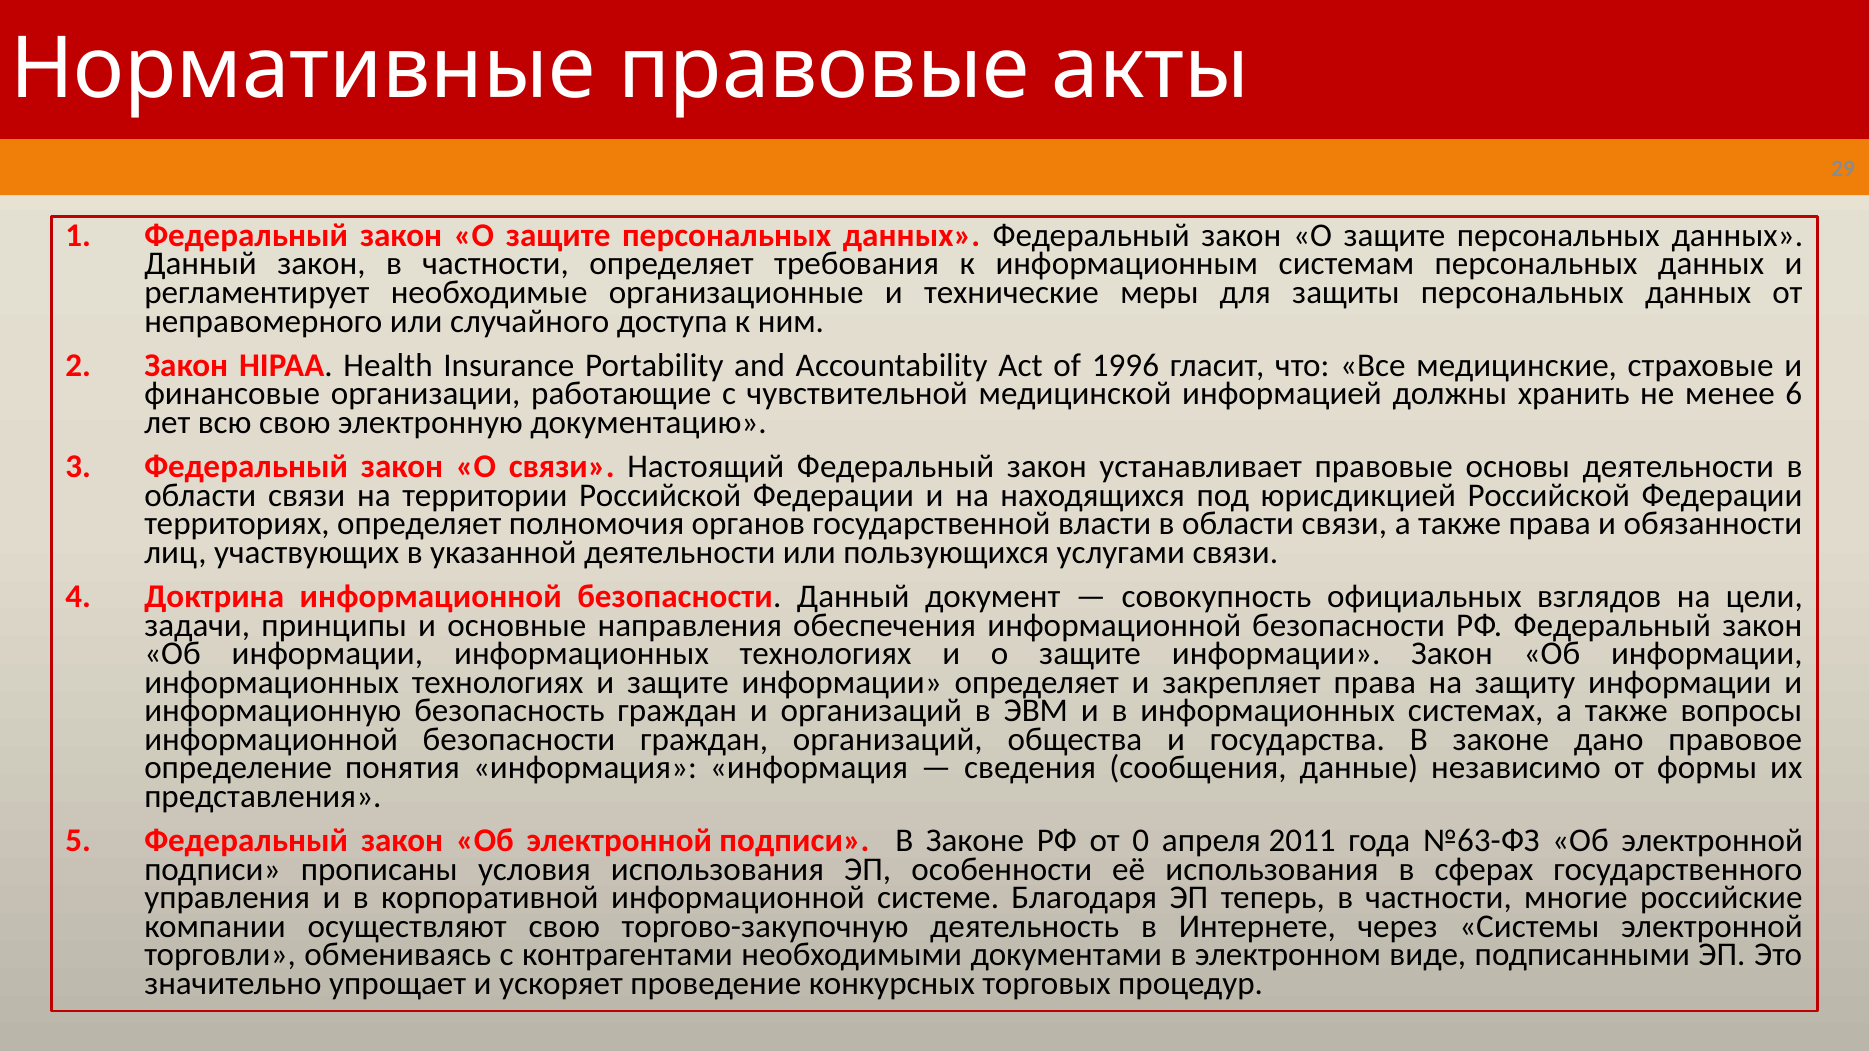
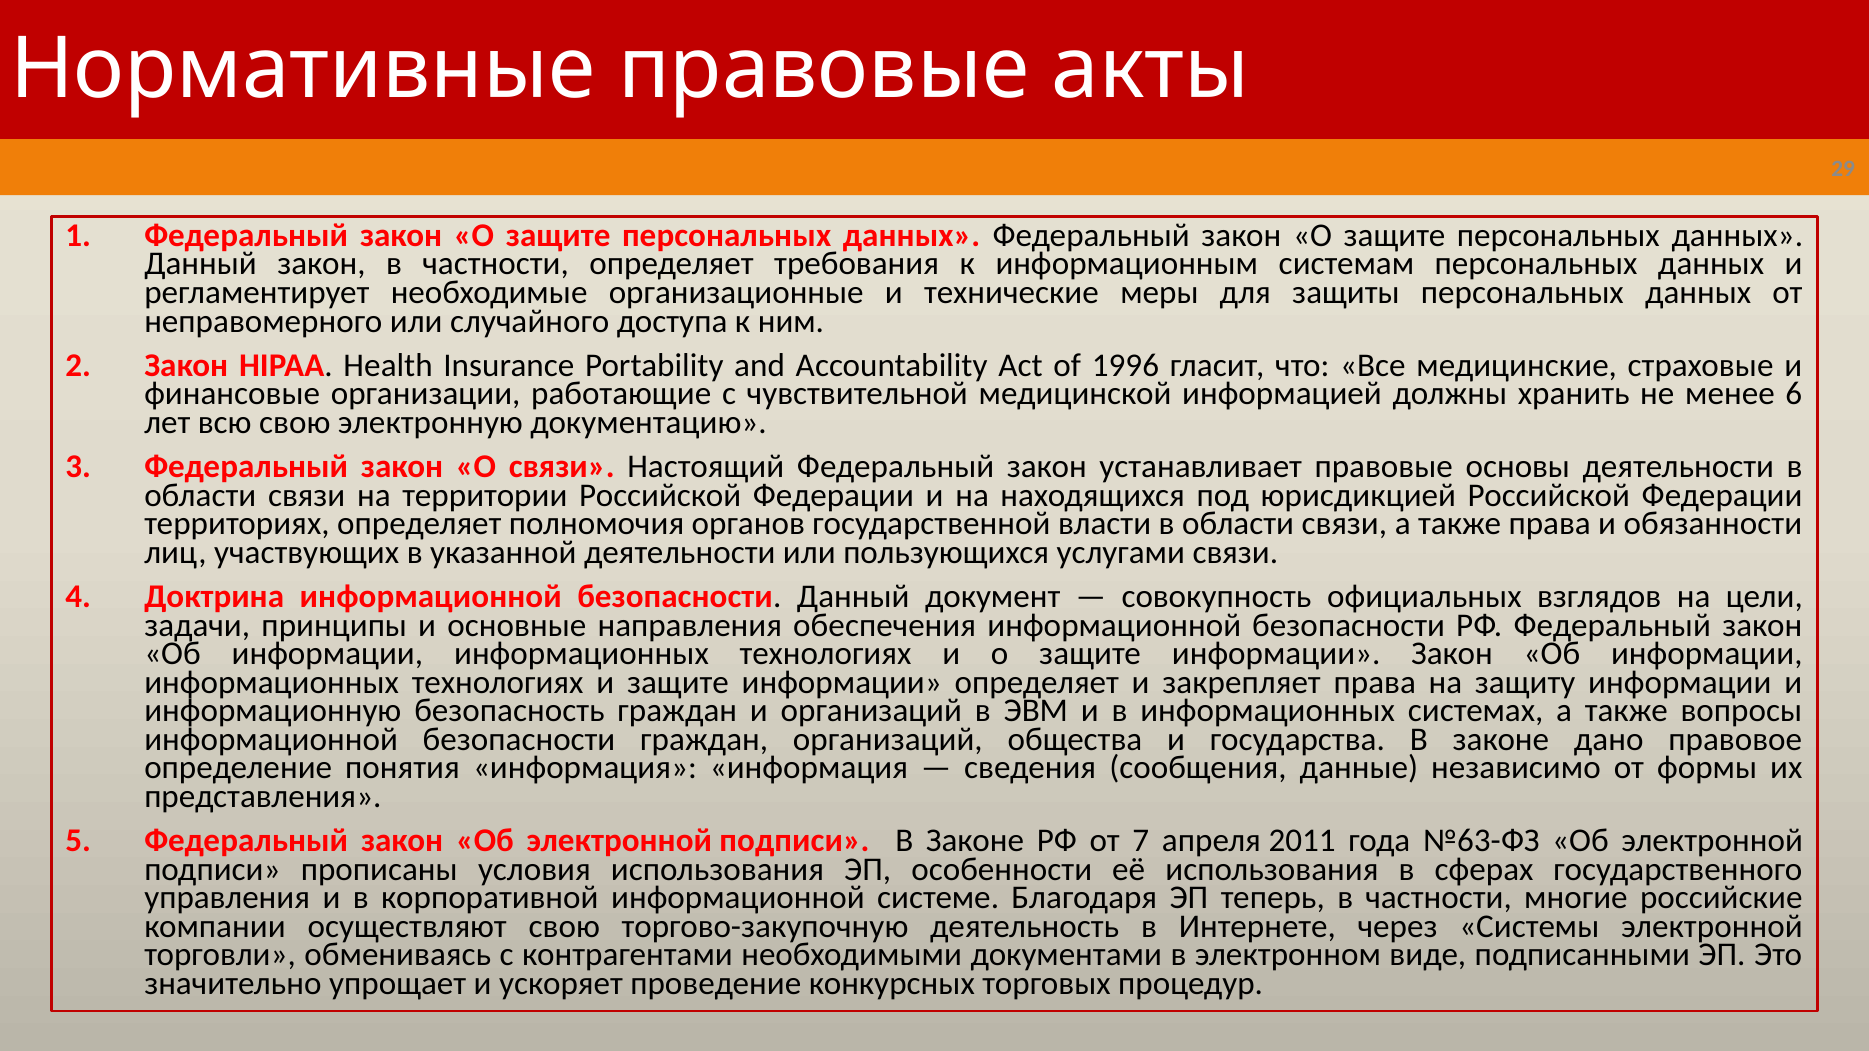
0: 0 -> 7
